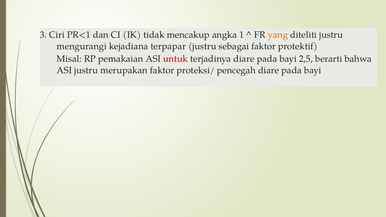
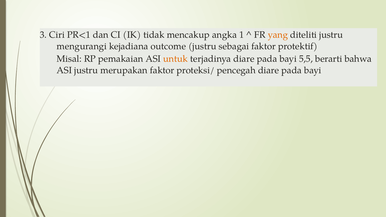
terpapar: terpapar -> outcome
untuk colour: red -> orange
2,5: 2,5 -> 5,5
